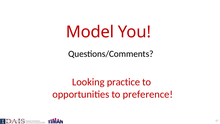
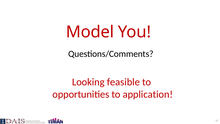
practice: practice -> feasible
preference: preference -> application
